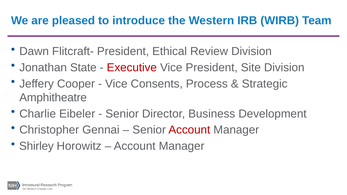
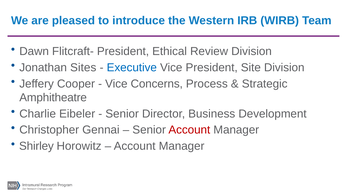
State: State -> Sites
Executive colour: red -> blue
Consents: Consents -> Concerns
